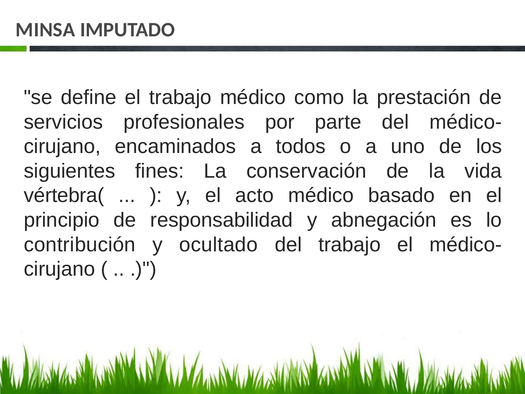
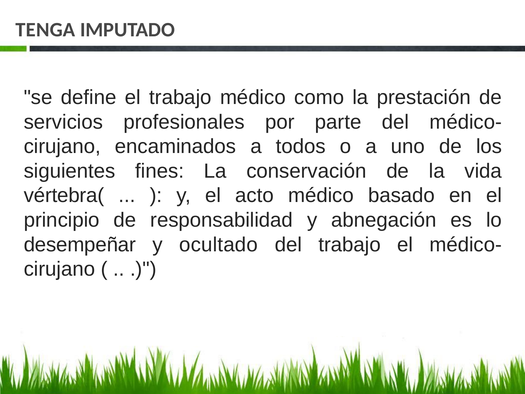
MINSA: MINSA -> TENGA
contribución: contribución -> desempeñar
